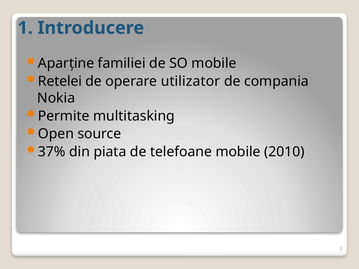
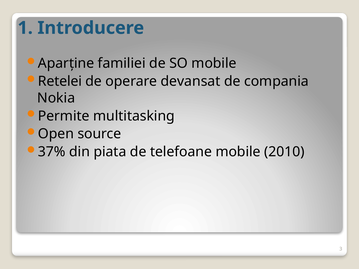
utilizator: utilizator -> devansat
